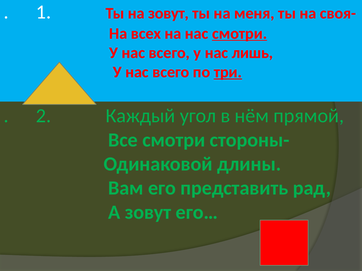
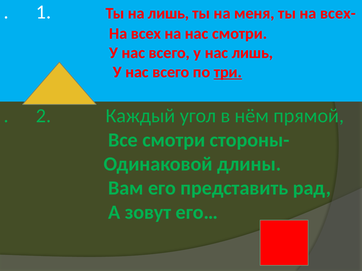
на зовут: зовут -> лишь
своя-: своя- -> всех-
смотри at (240, 34) underline: present -> none
